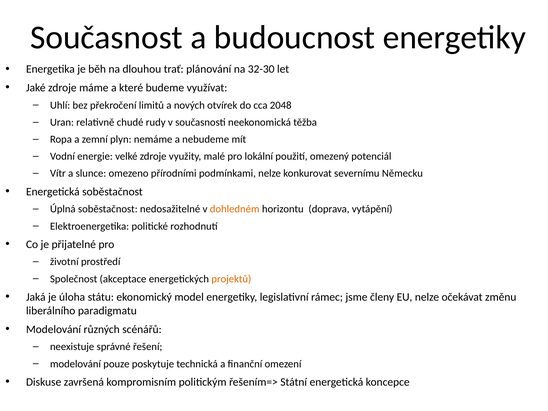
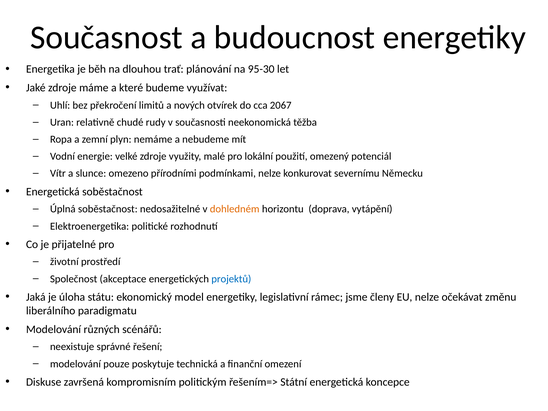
32-30: 32-30 -> 95-30
2048: 2048 -> 2067
projektů colour: orange -> blue
